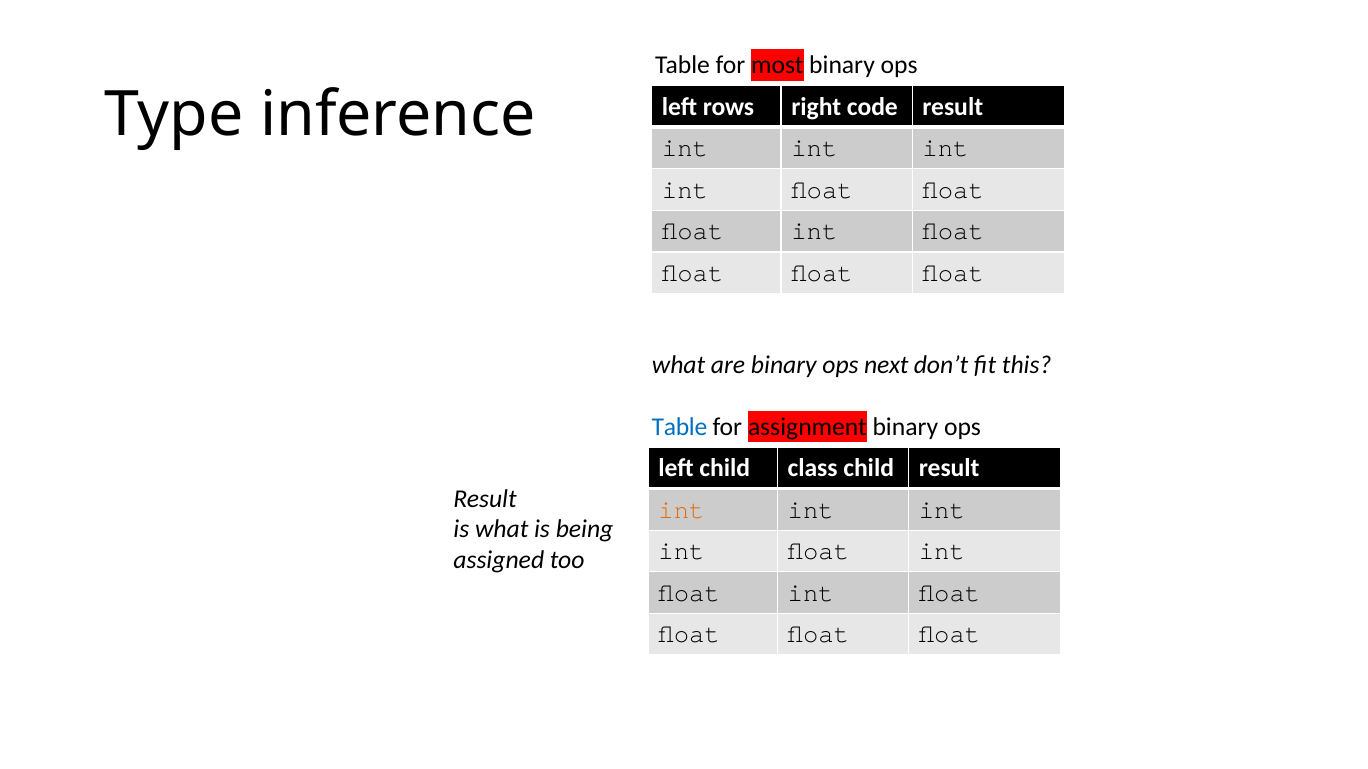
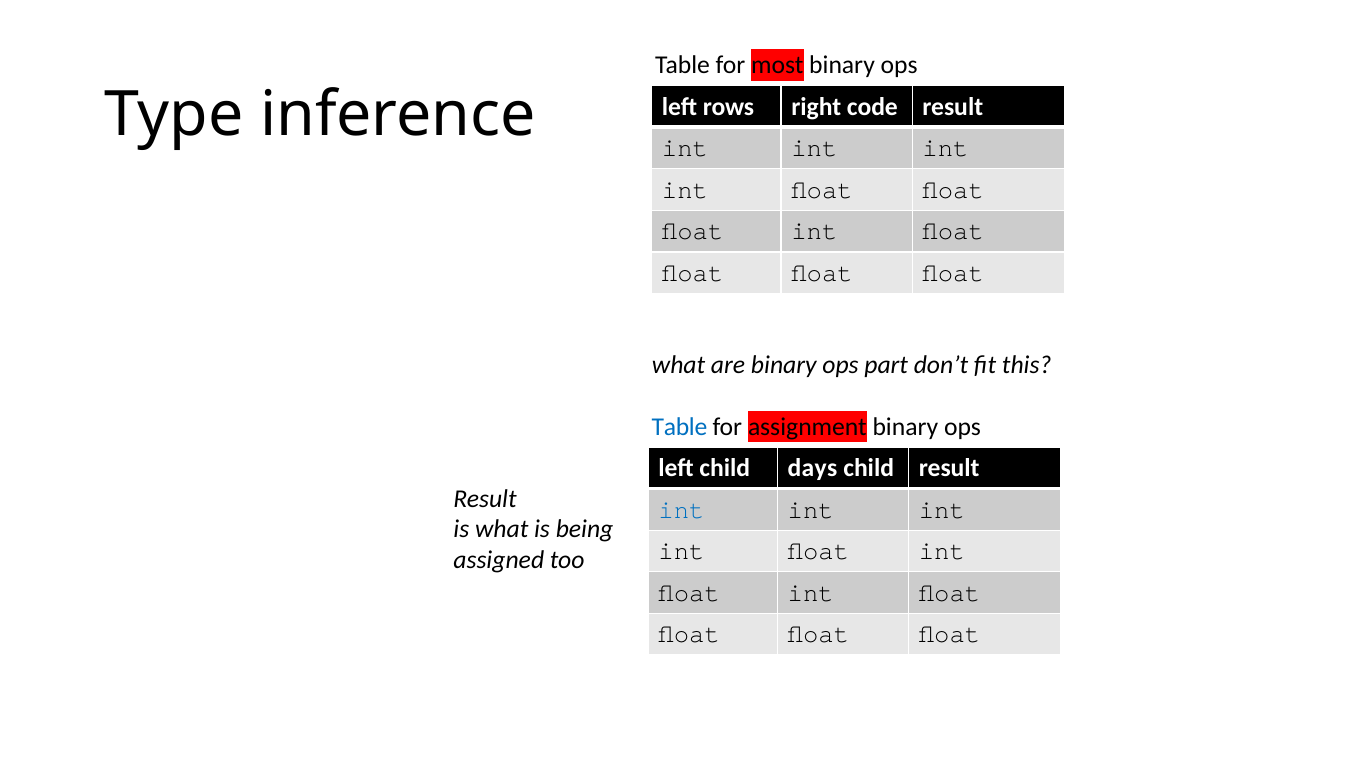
next: next -> part
class: class -> days
int at (681, 510) colour: orange -> blue
